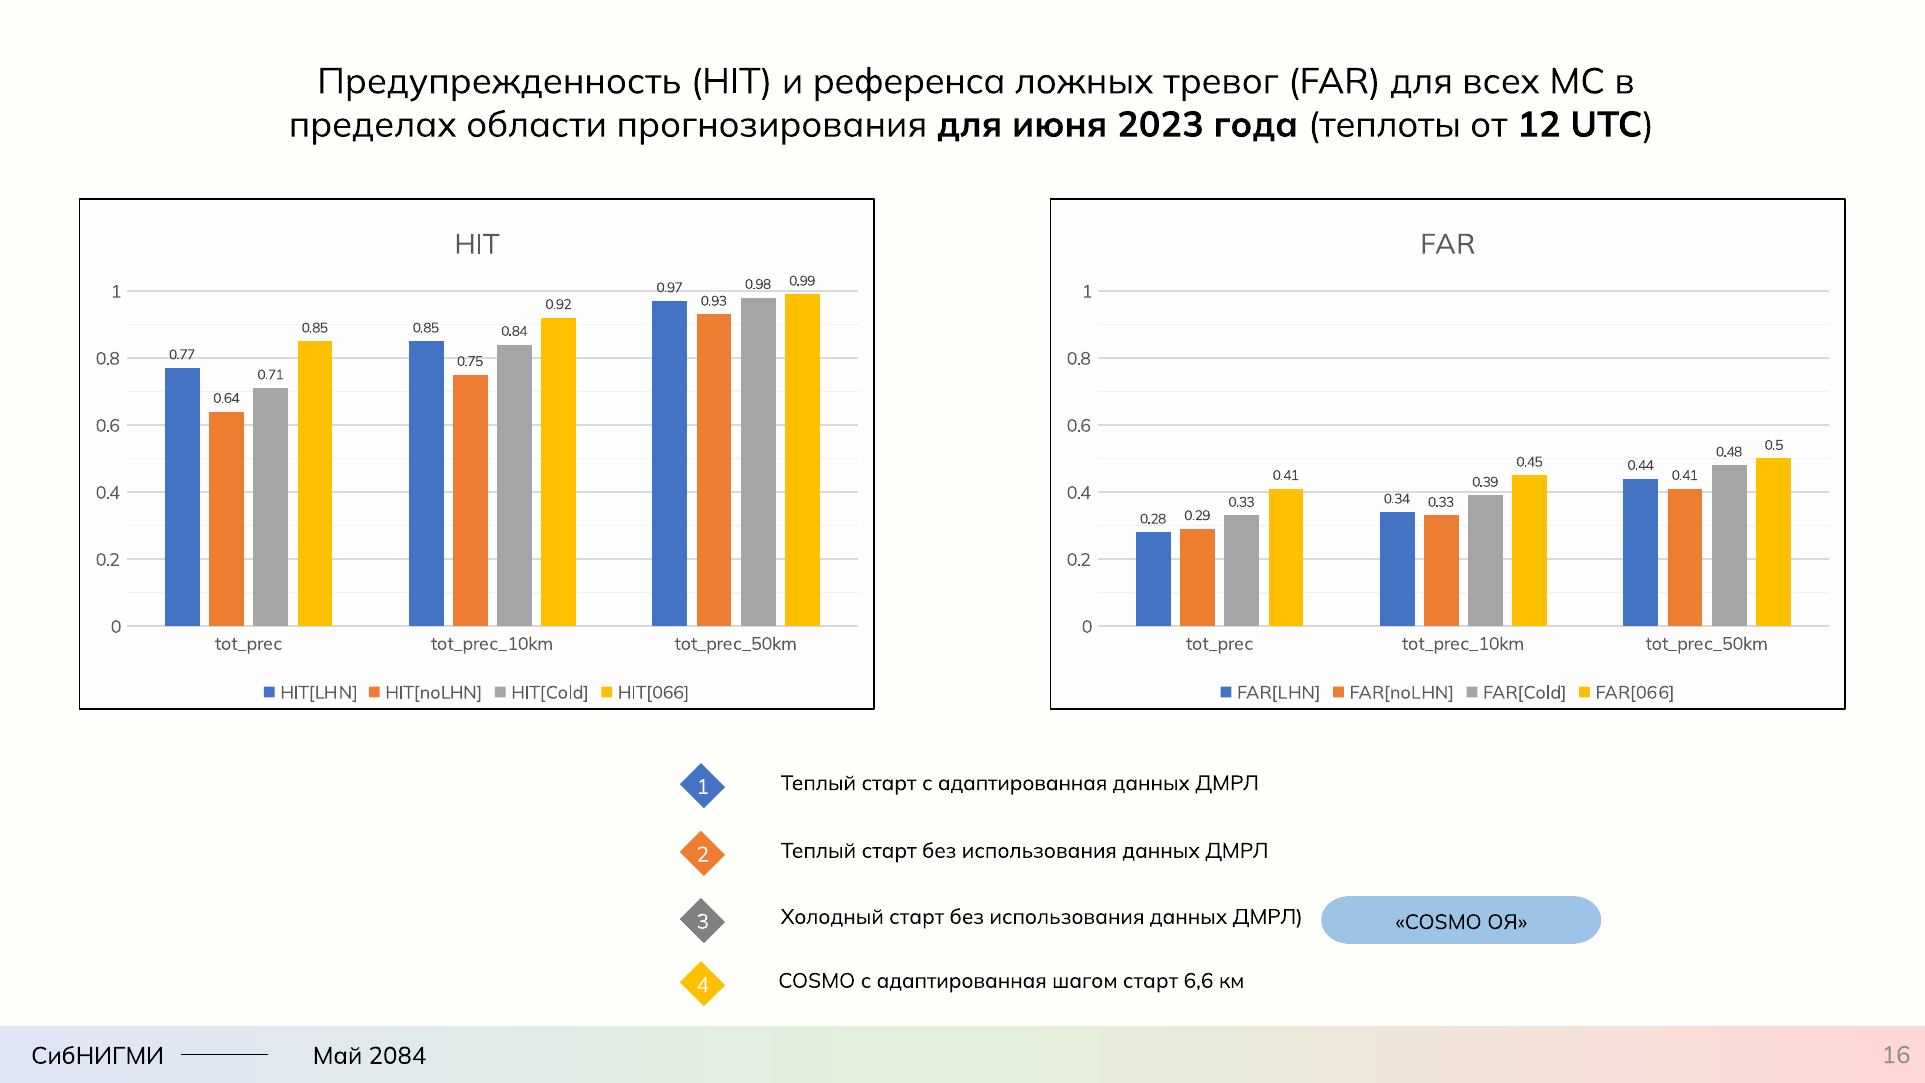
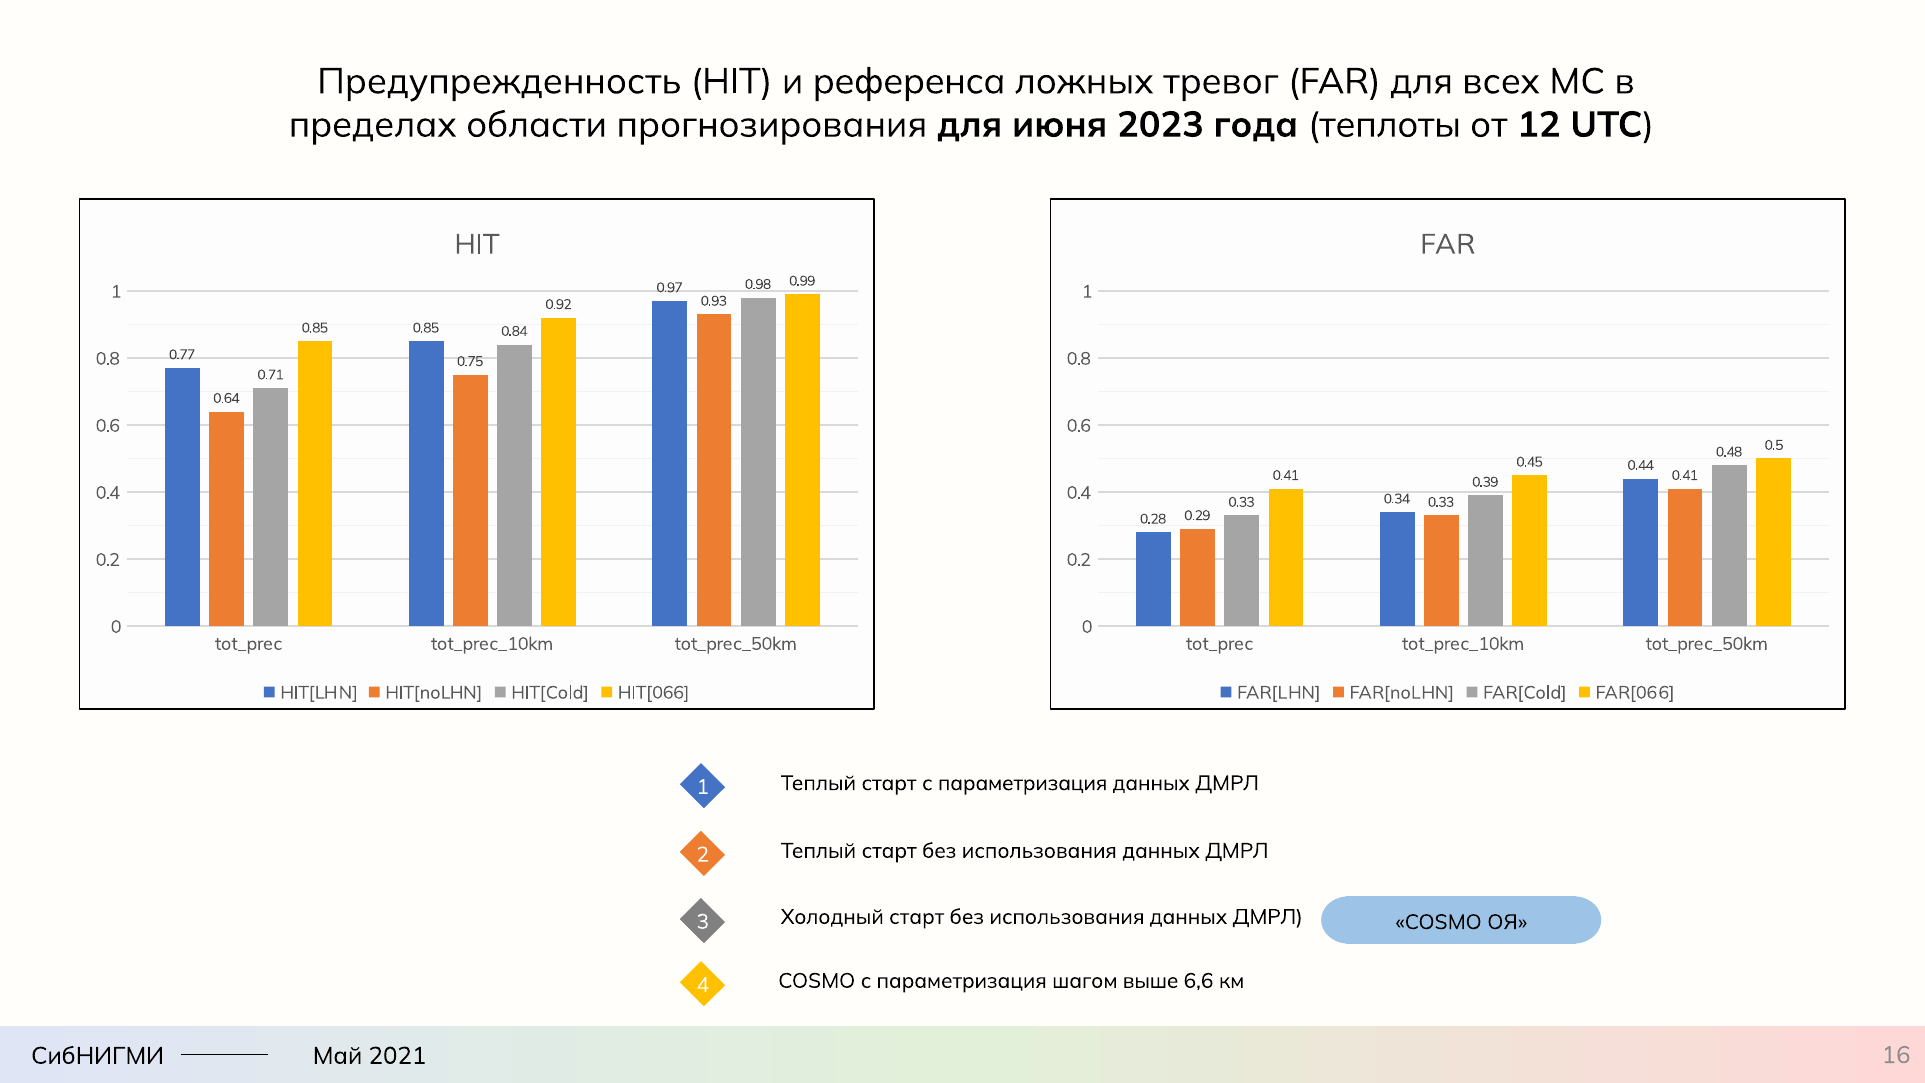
старт с адаптированная: адаптированная -> параметризация
COSMO с адаптированная: адаптированная -> параметризация
шагом старт: старт -> выше
2084: 2084 -> 2021
